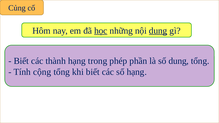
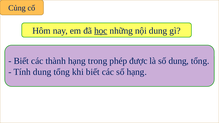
dung at (158, 31) underline: present -> none
phần: phần -> được
Tính cộng: cộng -> dung
